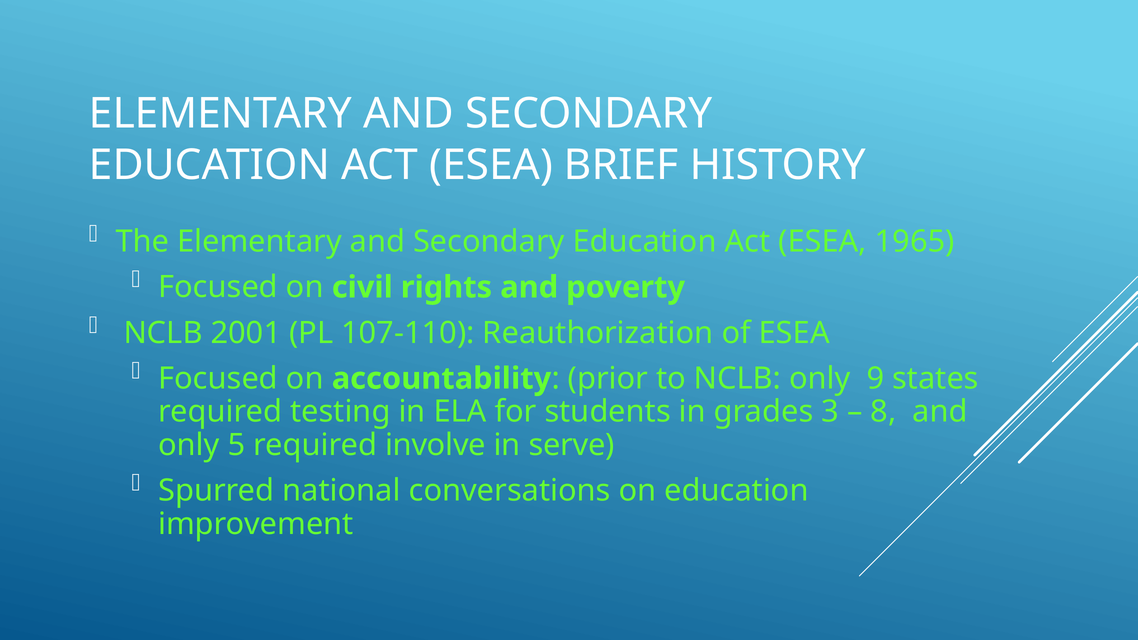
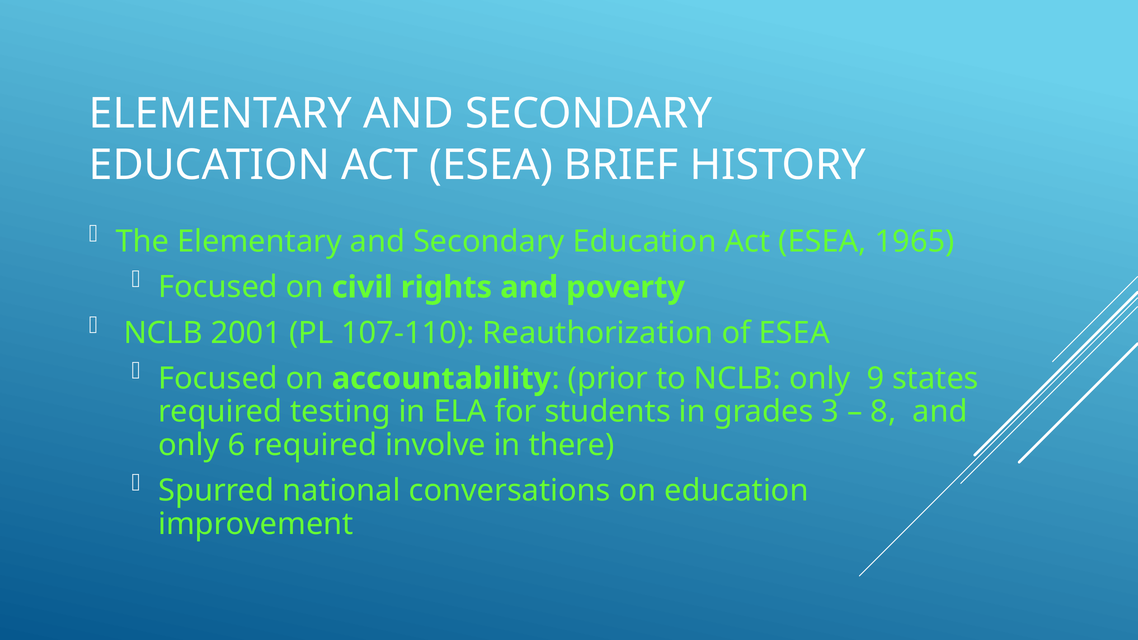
5: 5 -> 6
serve: serve -> there
